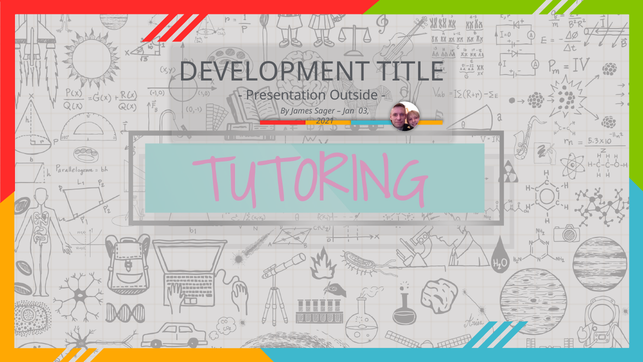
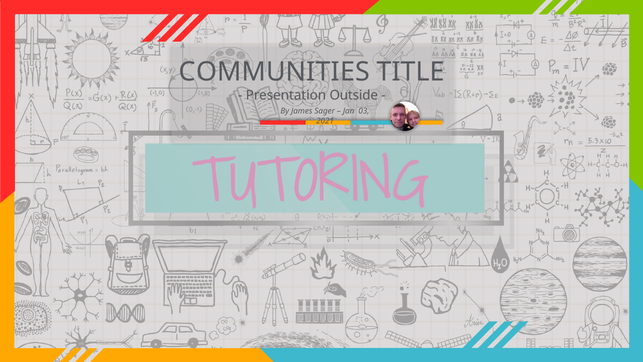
DEVELOPMENT: DEVELOPMENT -> COMMUNITIES
